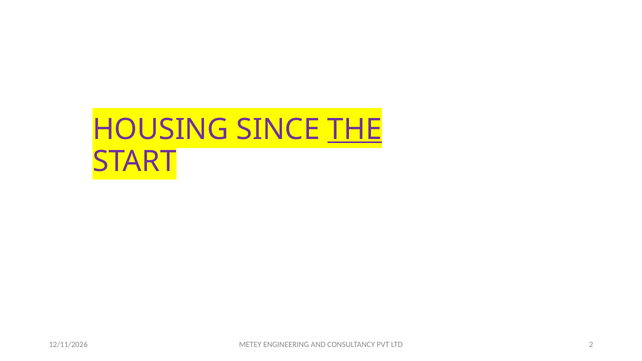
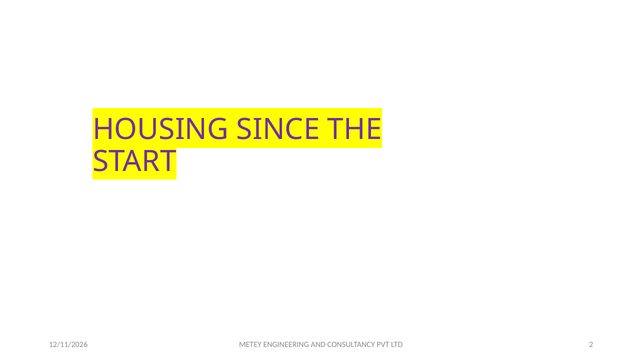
THE underline: present -> none
